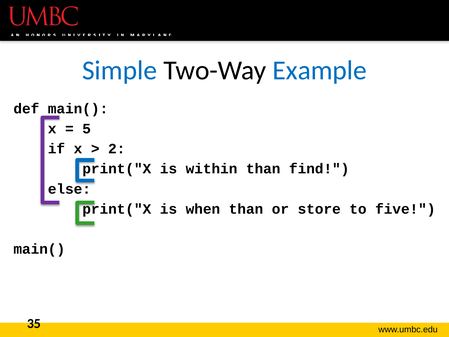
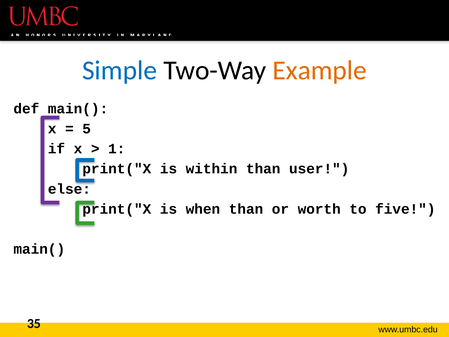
Example colour: blue -> orange
2: 2 -> 1
find: find -> user
store: store -> worth
